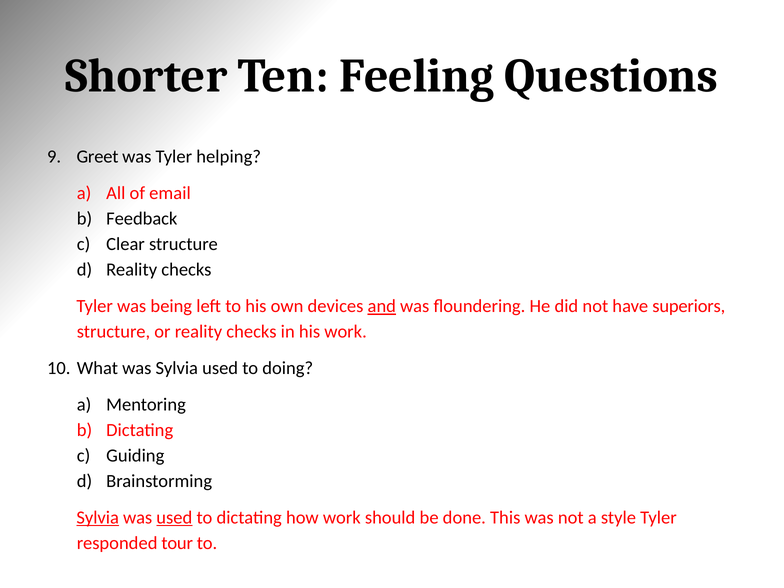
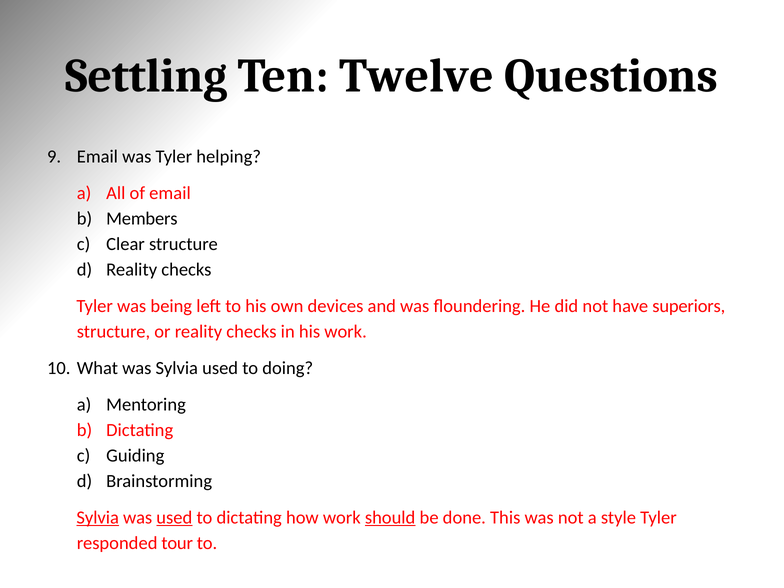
Shorter: Shorter -> Settling
Feeling: Feeling -> Twelve
Greet at (97, 157): Greet -> Email
Feedback: Feedback -> Members
and underline: present -> none
should underline: none -> present
